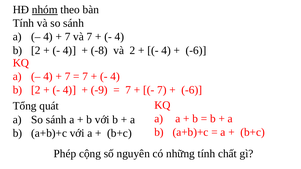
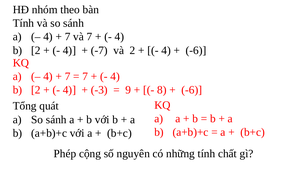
nhóm underline: present -> none
-8: -8 -> -7
-9: -9 -> -3
7 at (128, 90): 7 -> 9
7 at (162, 90): 7 -> 8
